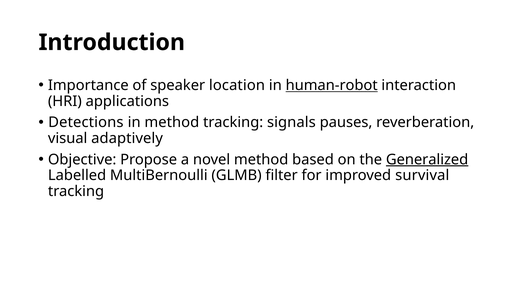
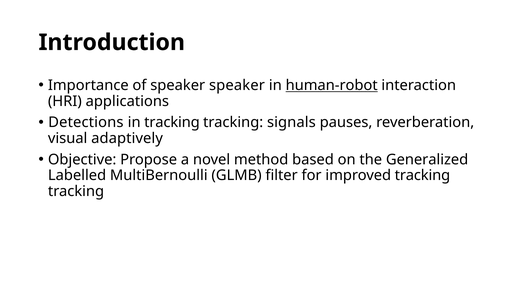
speaker location: location -> speaker
in method: method -> tracking
Generalized underline: present -> none
improved survival: survival -> tracking
